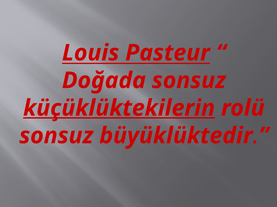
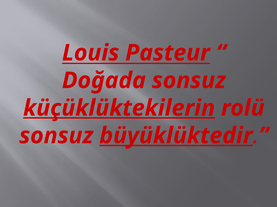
büyüklüktedir underline: none -> present
